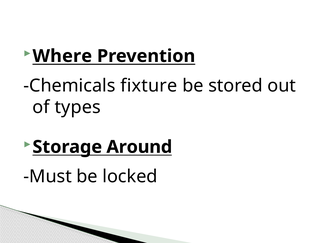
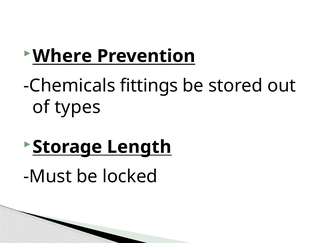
fixture: fixture -> fittings
Around: Around -> Length
